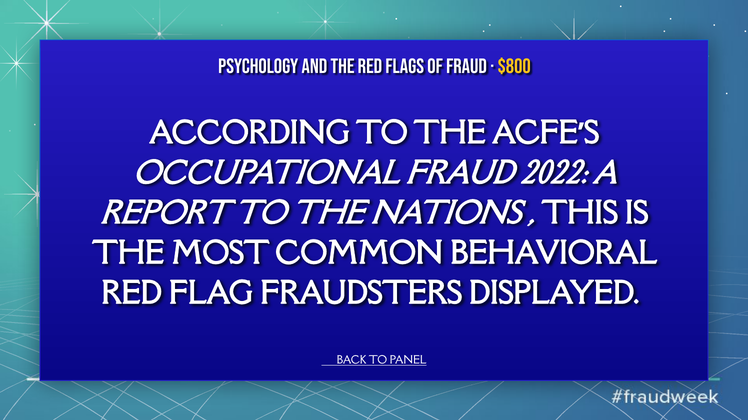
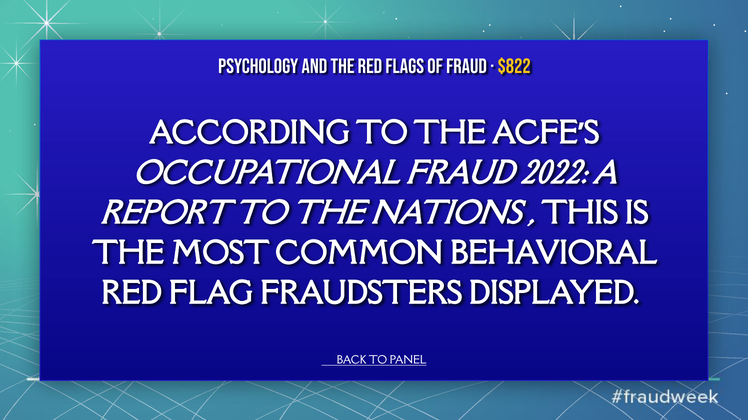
$800: $800 -> $822
